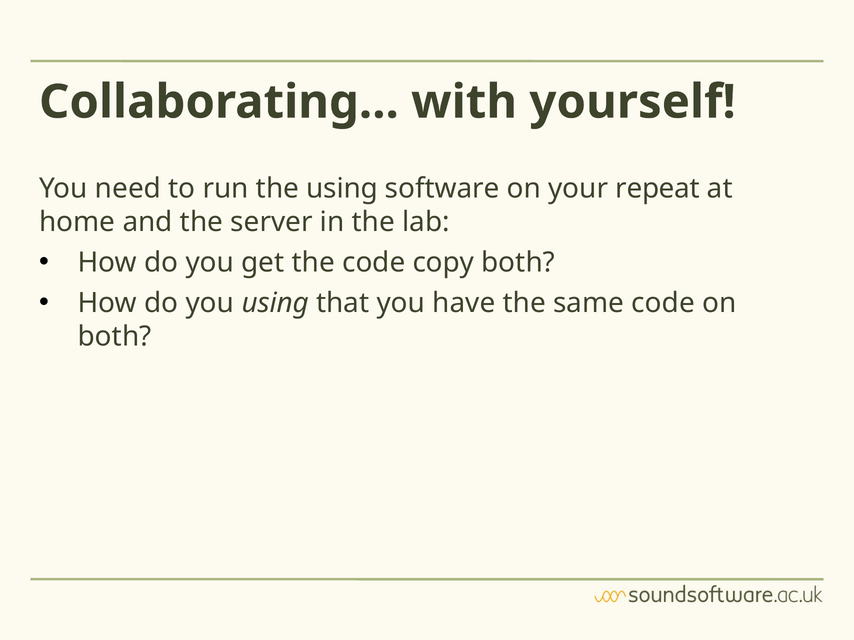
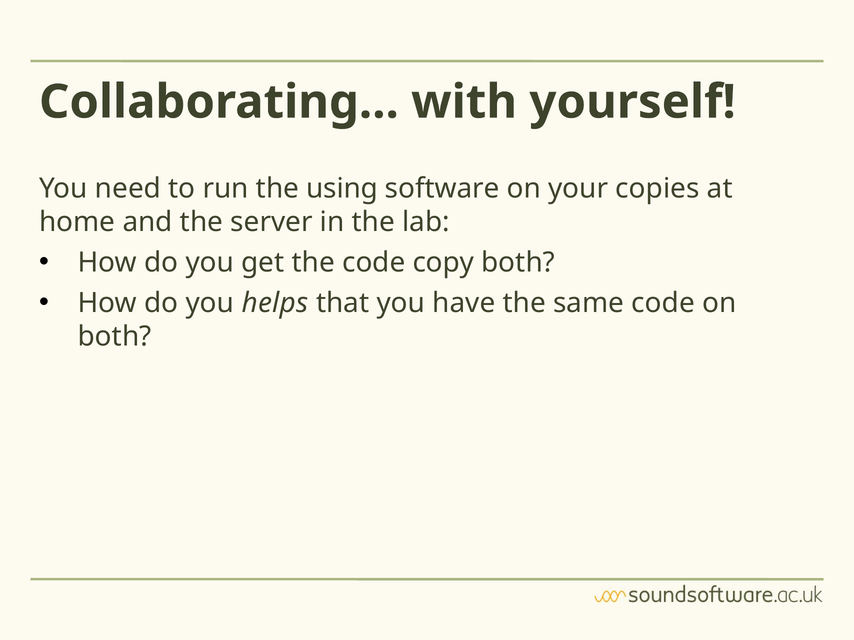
repeat: repeat -> copies
you using: using -> helps
